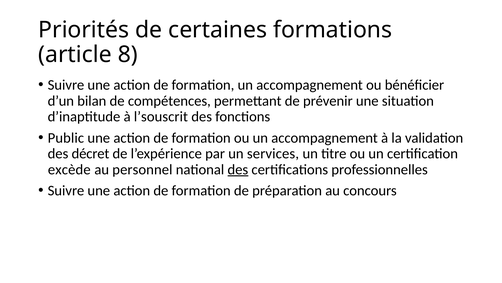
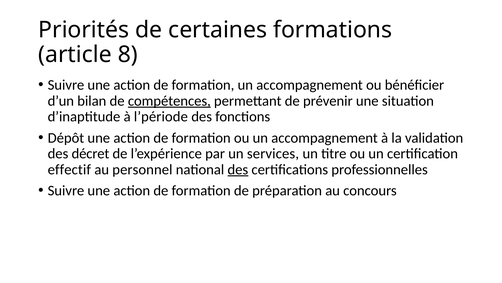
compétences underline: none -> present
l’souscrit: l’souscrit -> l’période
Public: Public -> Dépôt
excède: excède -> effectif
